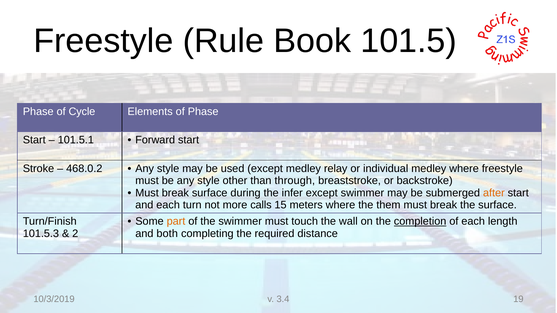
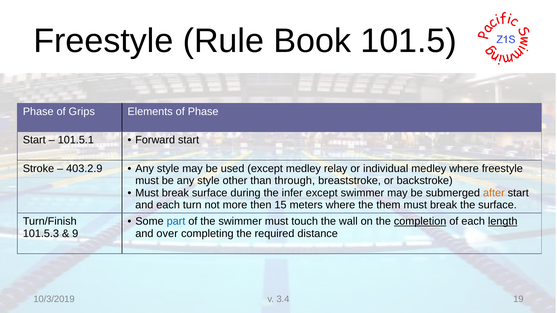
Cycle: Cycle -> Grips
468.0.2: 468.0.2 -> 403.2.9
calls: calls -> then
part colour: orange -> blue
length underline: none -> present
2: 2 -> 9
both: both -> over
